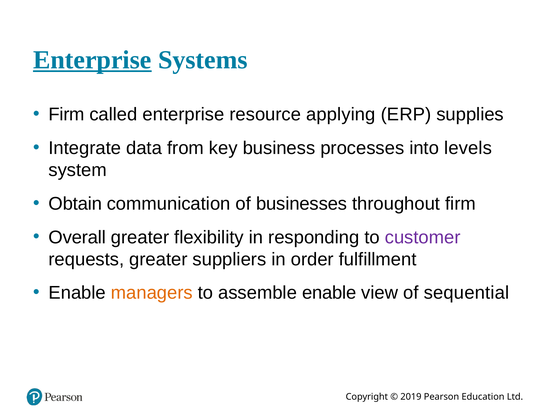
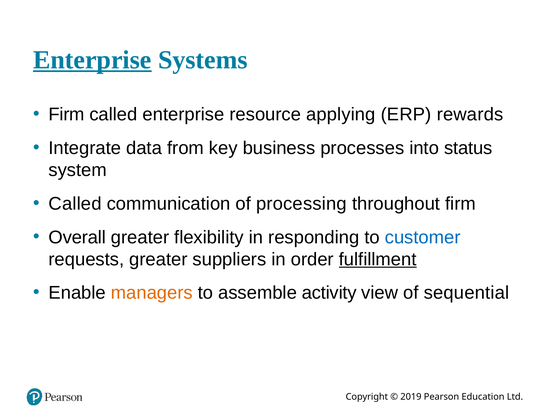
supplies: supplies -> rewards
levels: levels -> status
Obtain at (75, 204): Obtain -> Called
businesses: businesses -> processing
customer colour: purple -> blue
fulfillment underline: none -> present
assemble enable: enable -> activity
